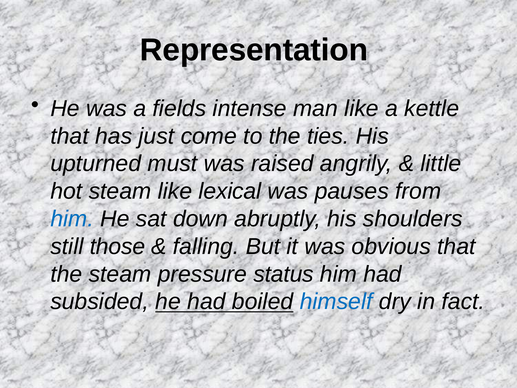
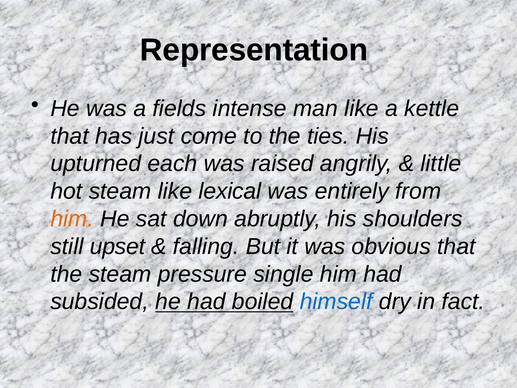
must: must -> each
pauses: pauses -> entirely
him at (72, 219) colour: blue -> orange
those: those -> upset
status: status -> single
